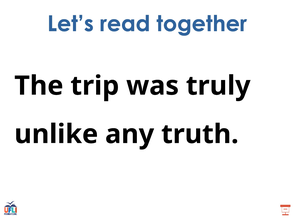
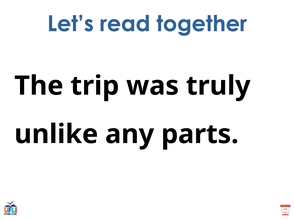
truth: truth -> parts
